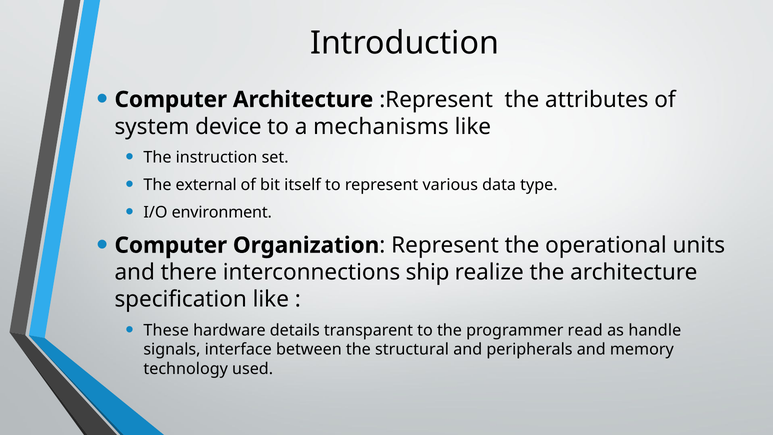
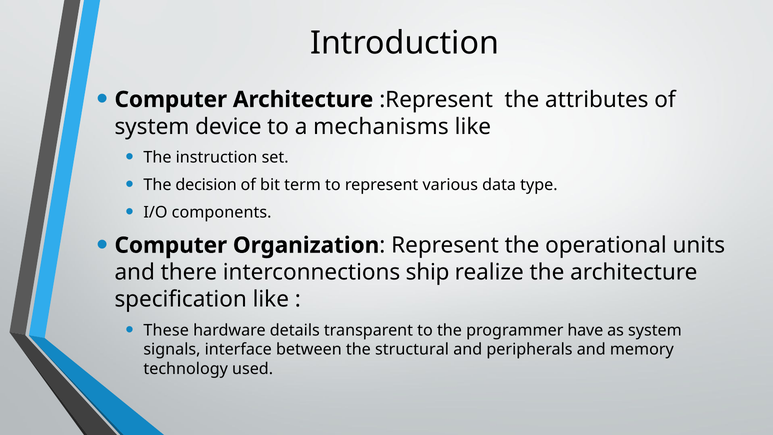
external: external -> decision
itself: itself -> term
environment: environment -> components
read: read -> have
as handle: handle -> system
